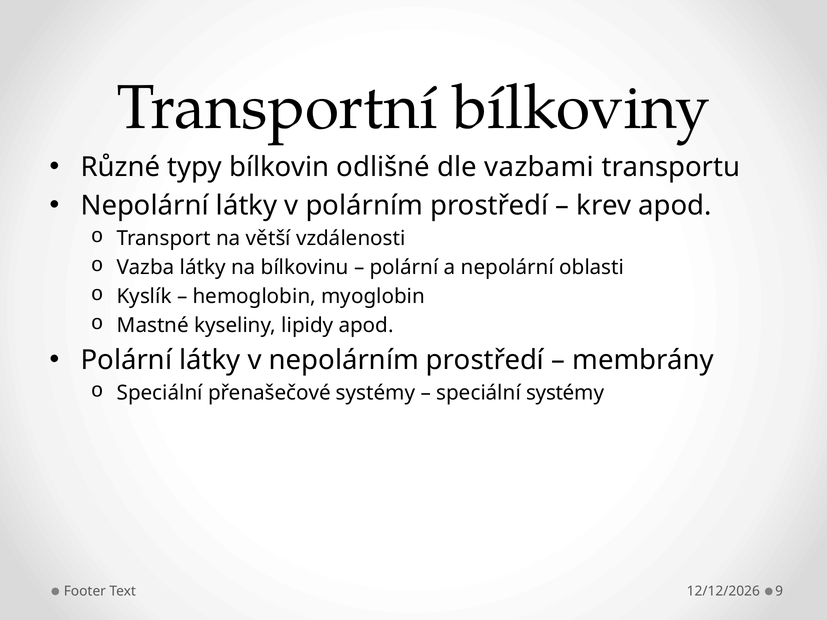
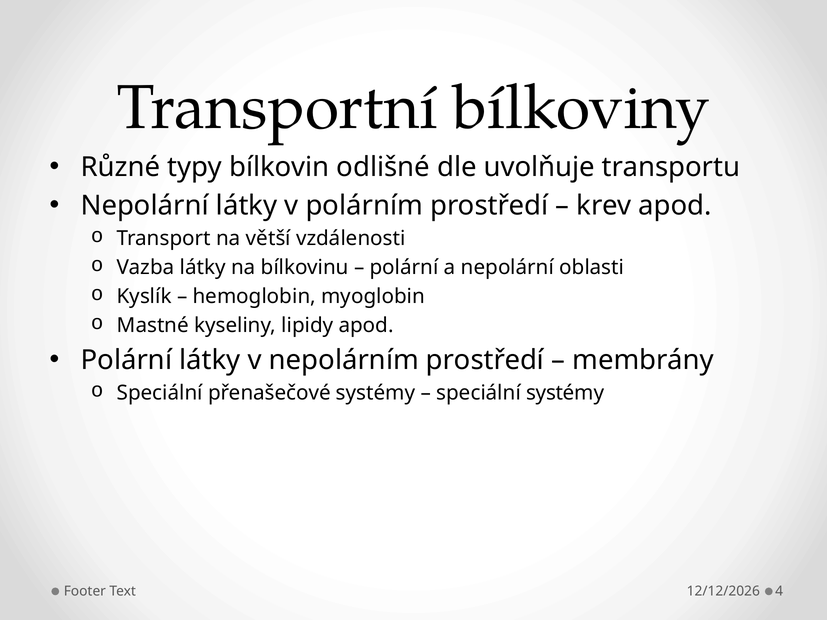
vazbami: vazbami -> uvolňuje
9: 9 -> 4
